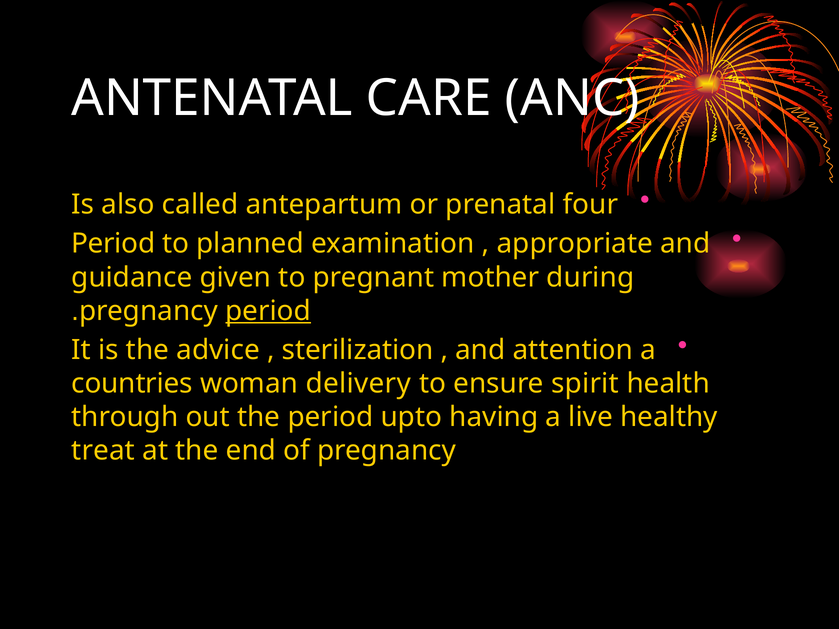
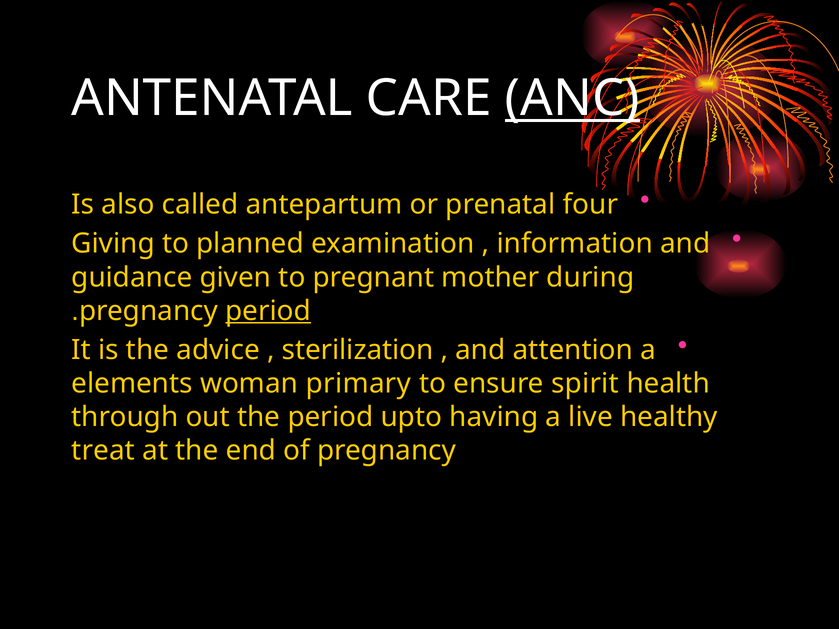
ANC underline: none -> present
Period at (113, 244): Period -> Giving
appropriate: appropriate -> information
countries: countries -> elements
delivery: delivery -> primary
